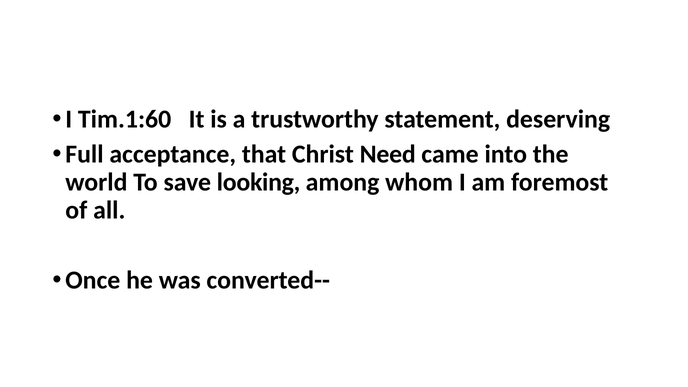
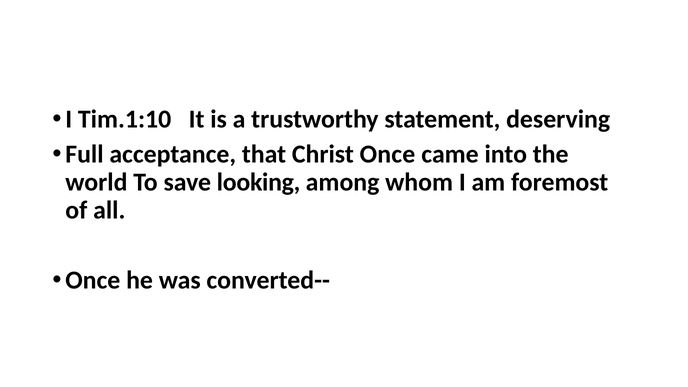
Tim.1:60: Tim.1:60 -> Tim.1:10
Christ Need: Need -> Once
